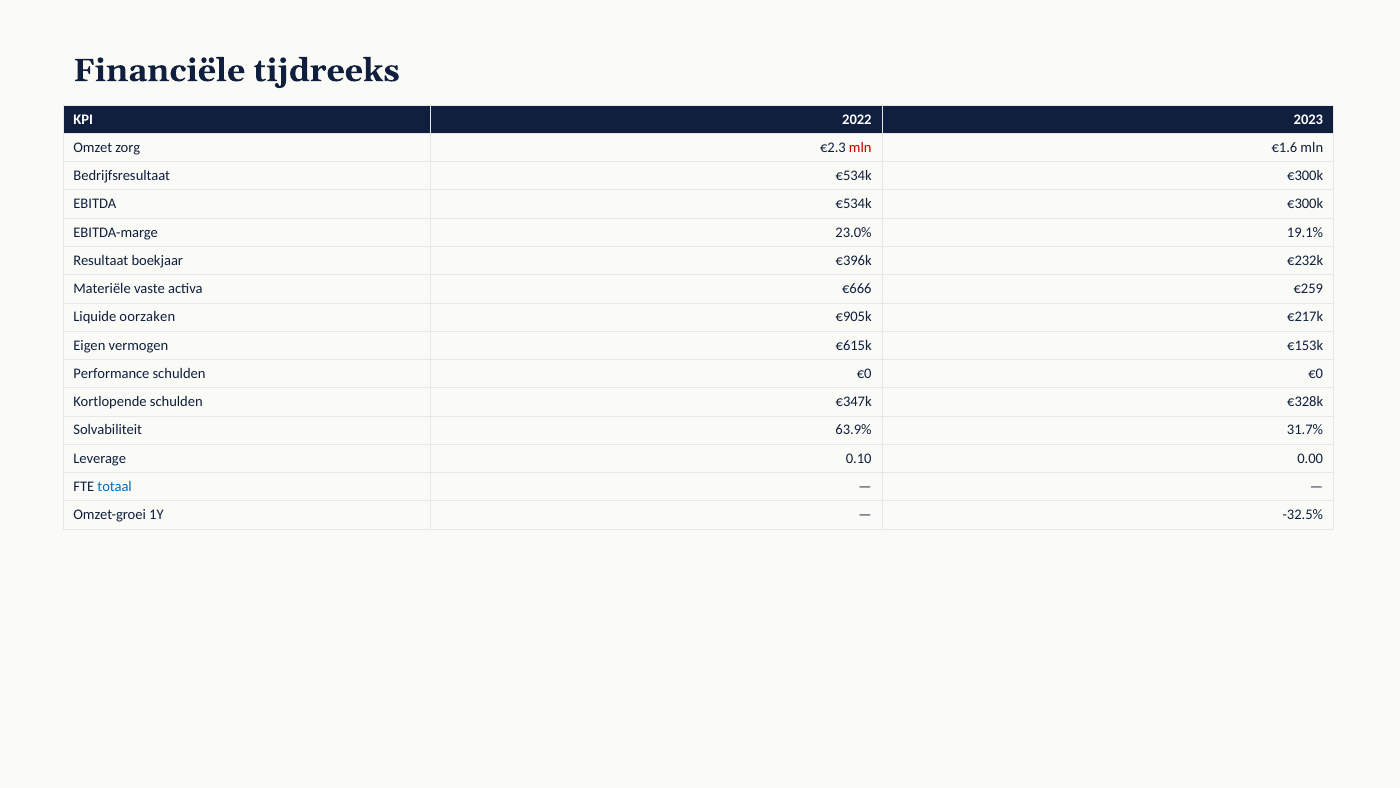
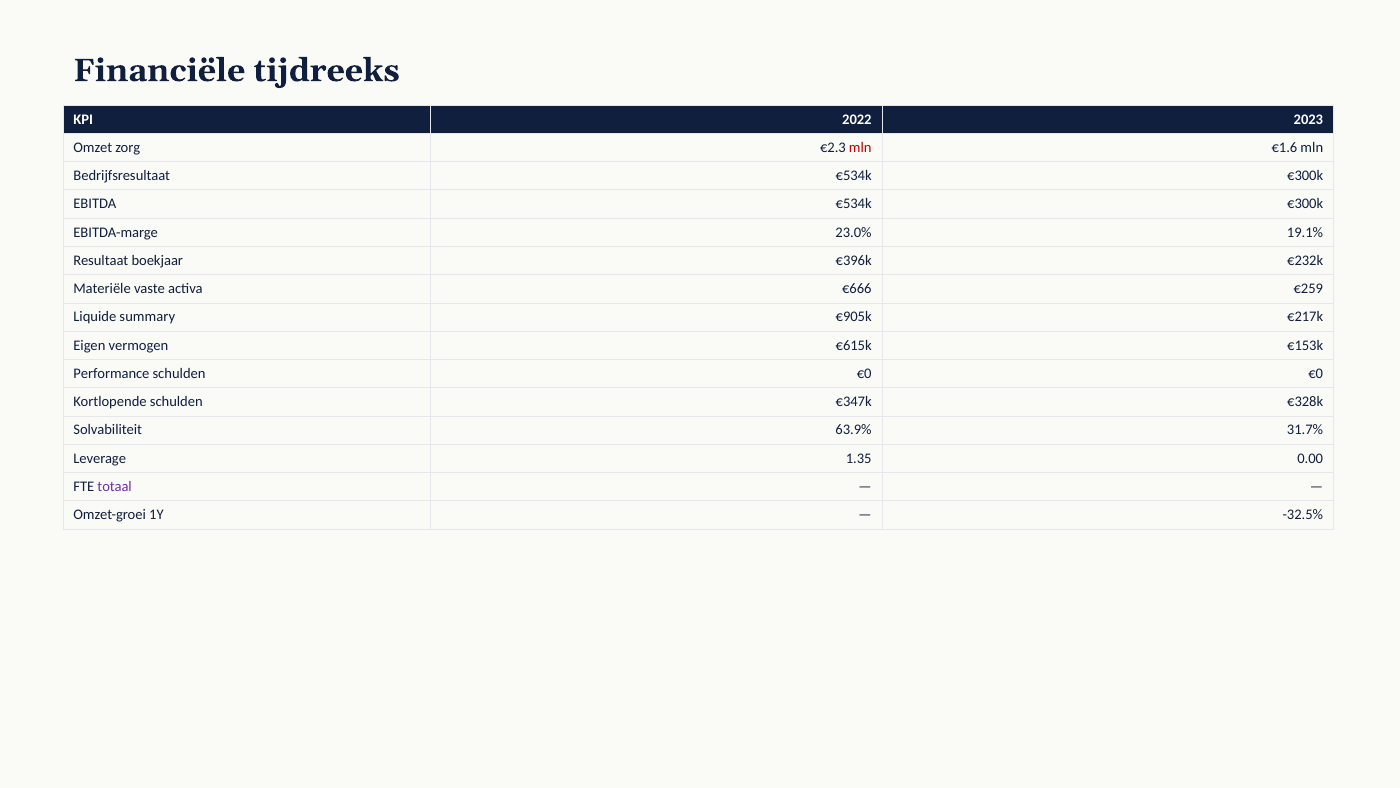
oorzaken: oorzaken -> summary
0.10: 0.10 -> 1.35
totaal colour: blue -> purple
